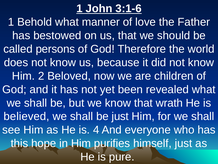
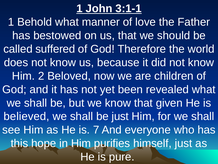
3:1-6: 3:1-6 -> 3:1-1
persons: persons -> suffered
wrath: wrath -> given
4: 4 -> 7
